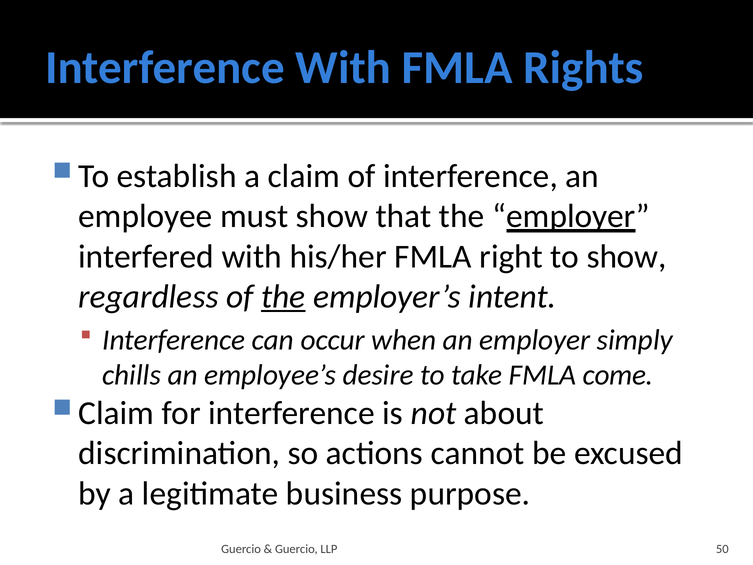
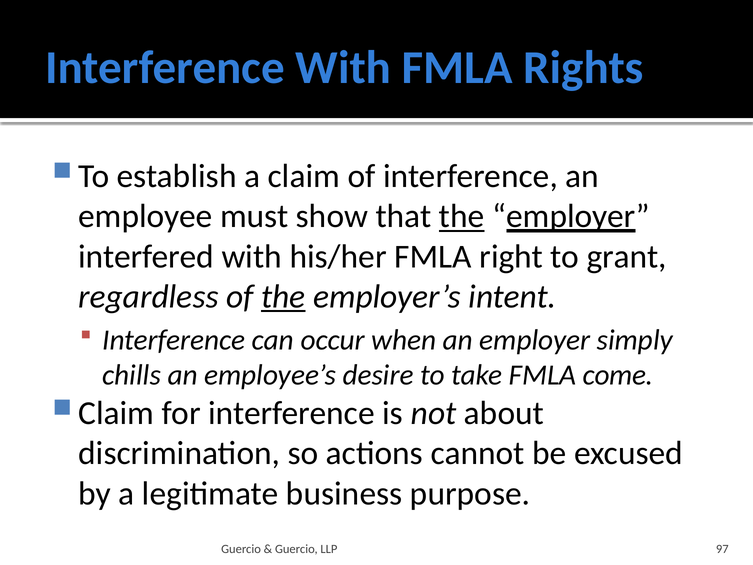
the at (462, 216) underline: none -> present
to show: show -> grant
50: 50 -> 97
